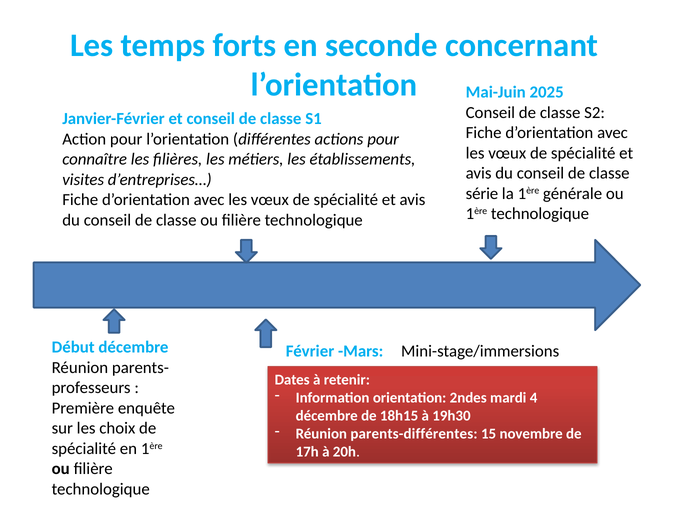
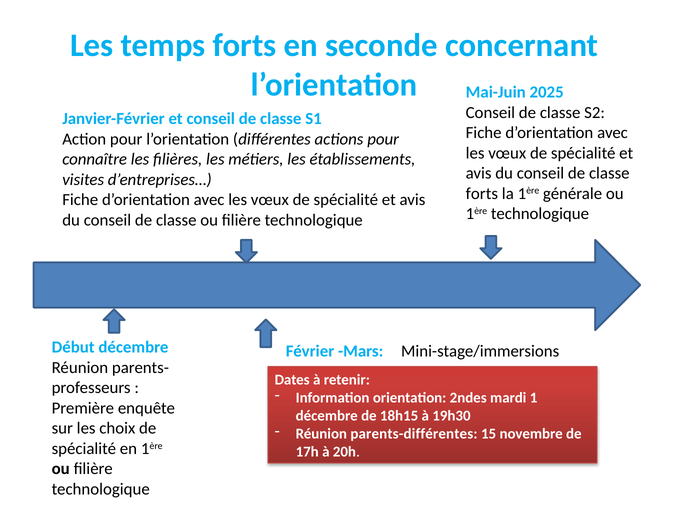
série at (482, 193): série -> forts
4: 4 -> 1
